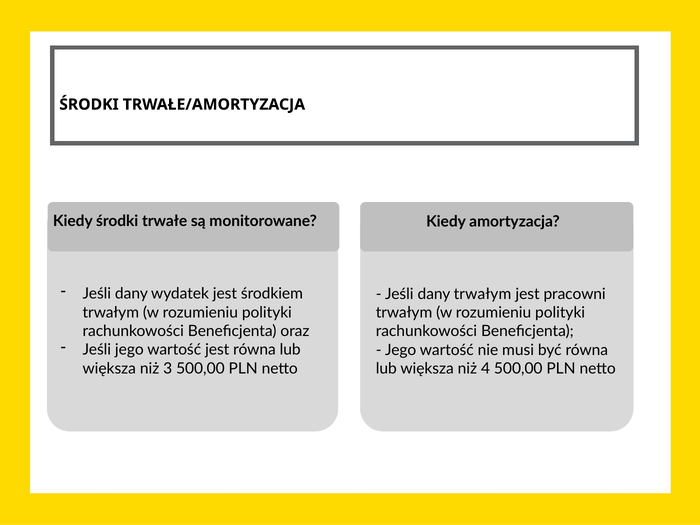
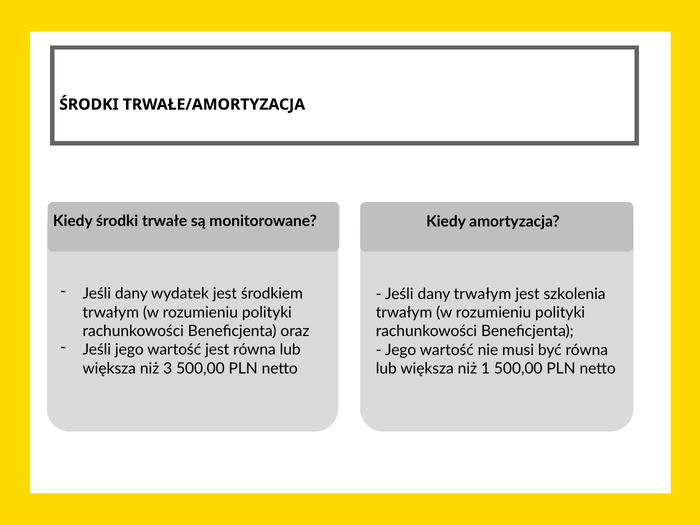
pracowni: pracowni -> szkolenia
4: 4 -> 1
